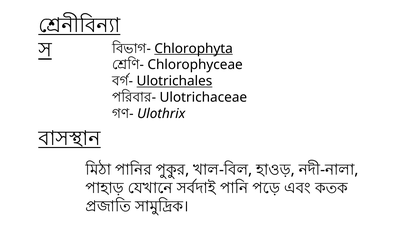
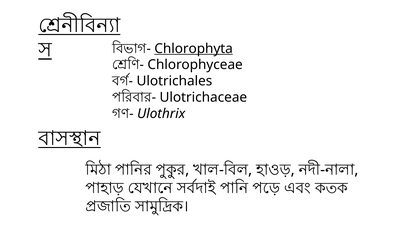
Ulotrichales underline: present -> none
